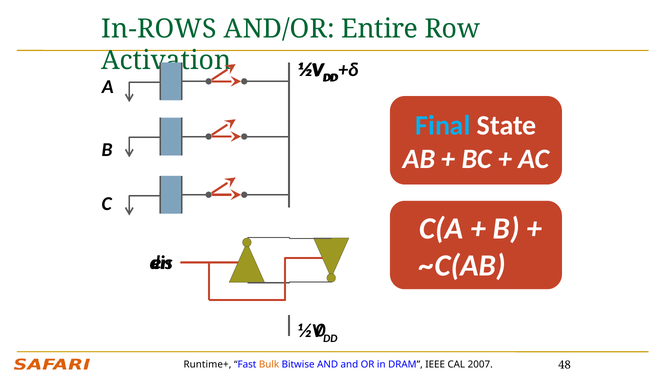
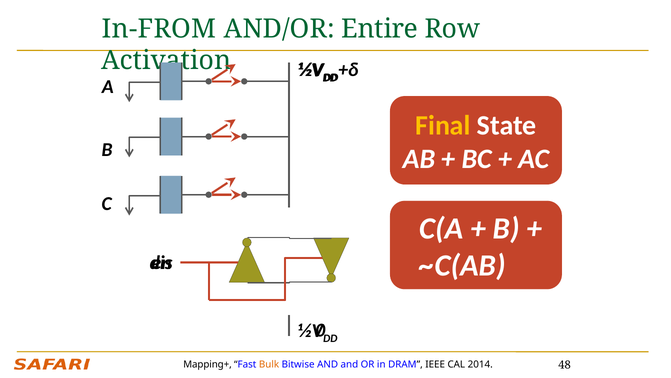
In-ROWS: In-ROWS -> In-FROM
Final colour: light blue -> yellow
Runtime+: Runtime+ -> Mapping+
2007: 2007 -> 2014
